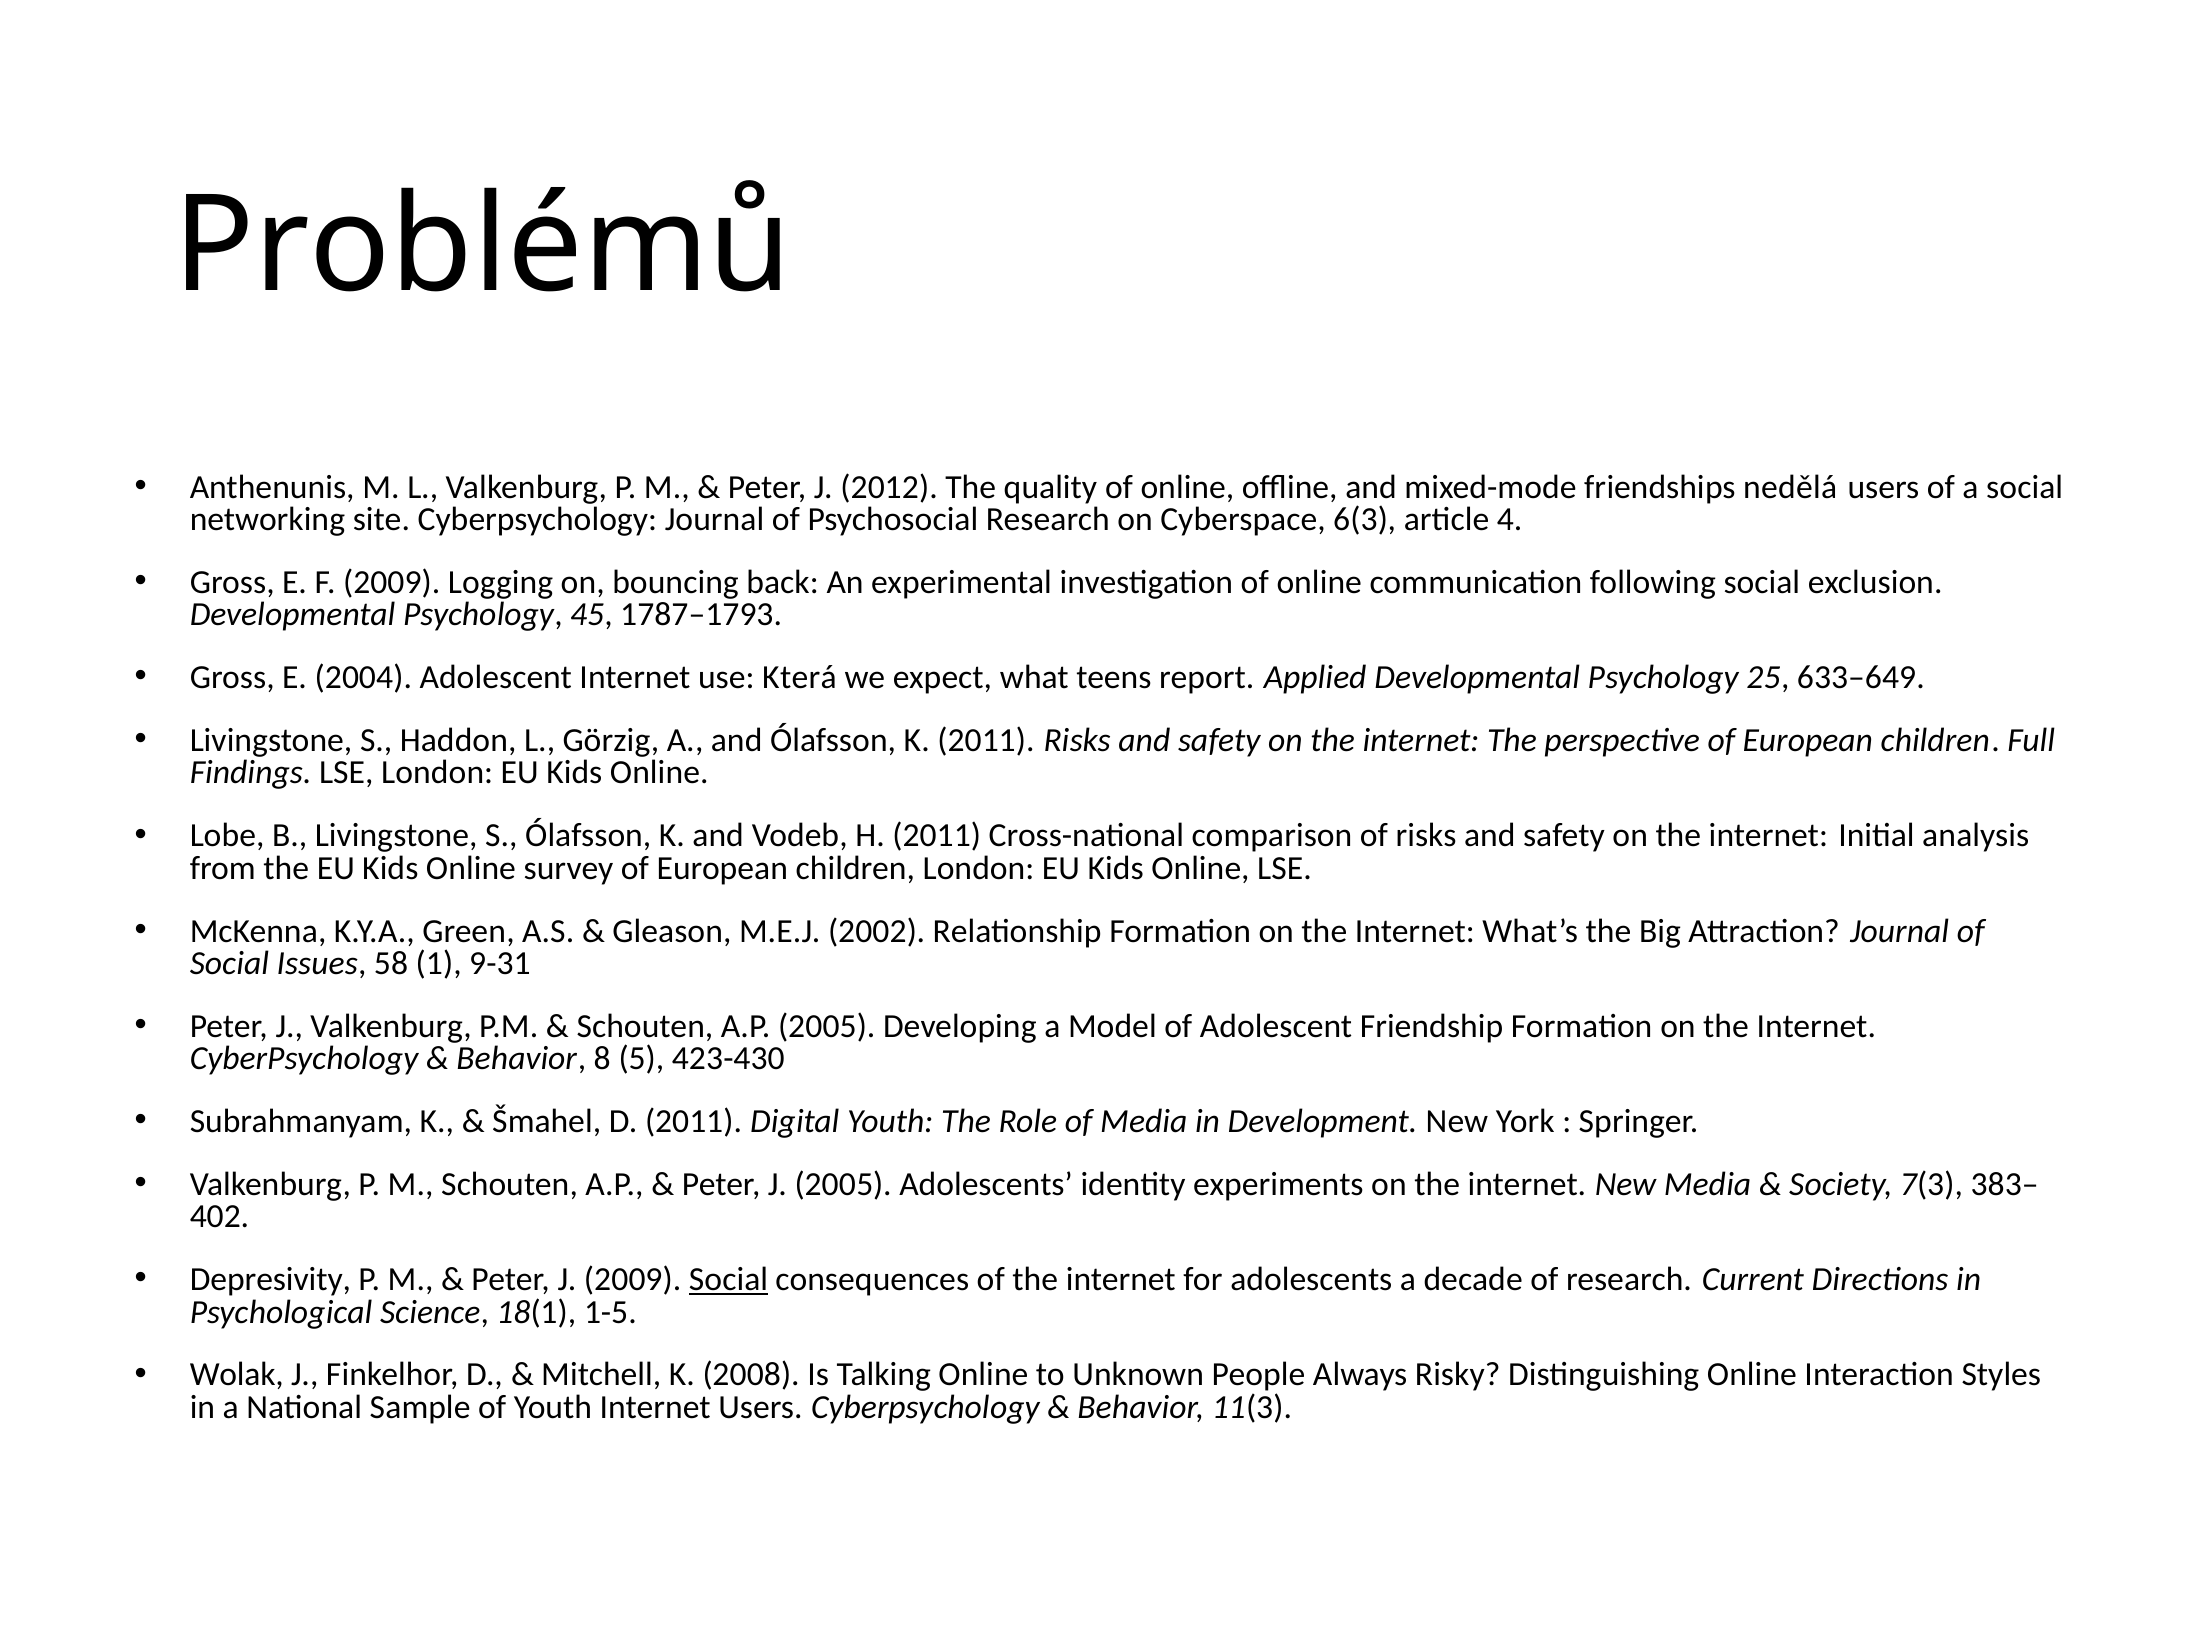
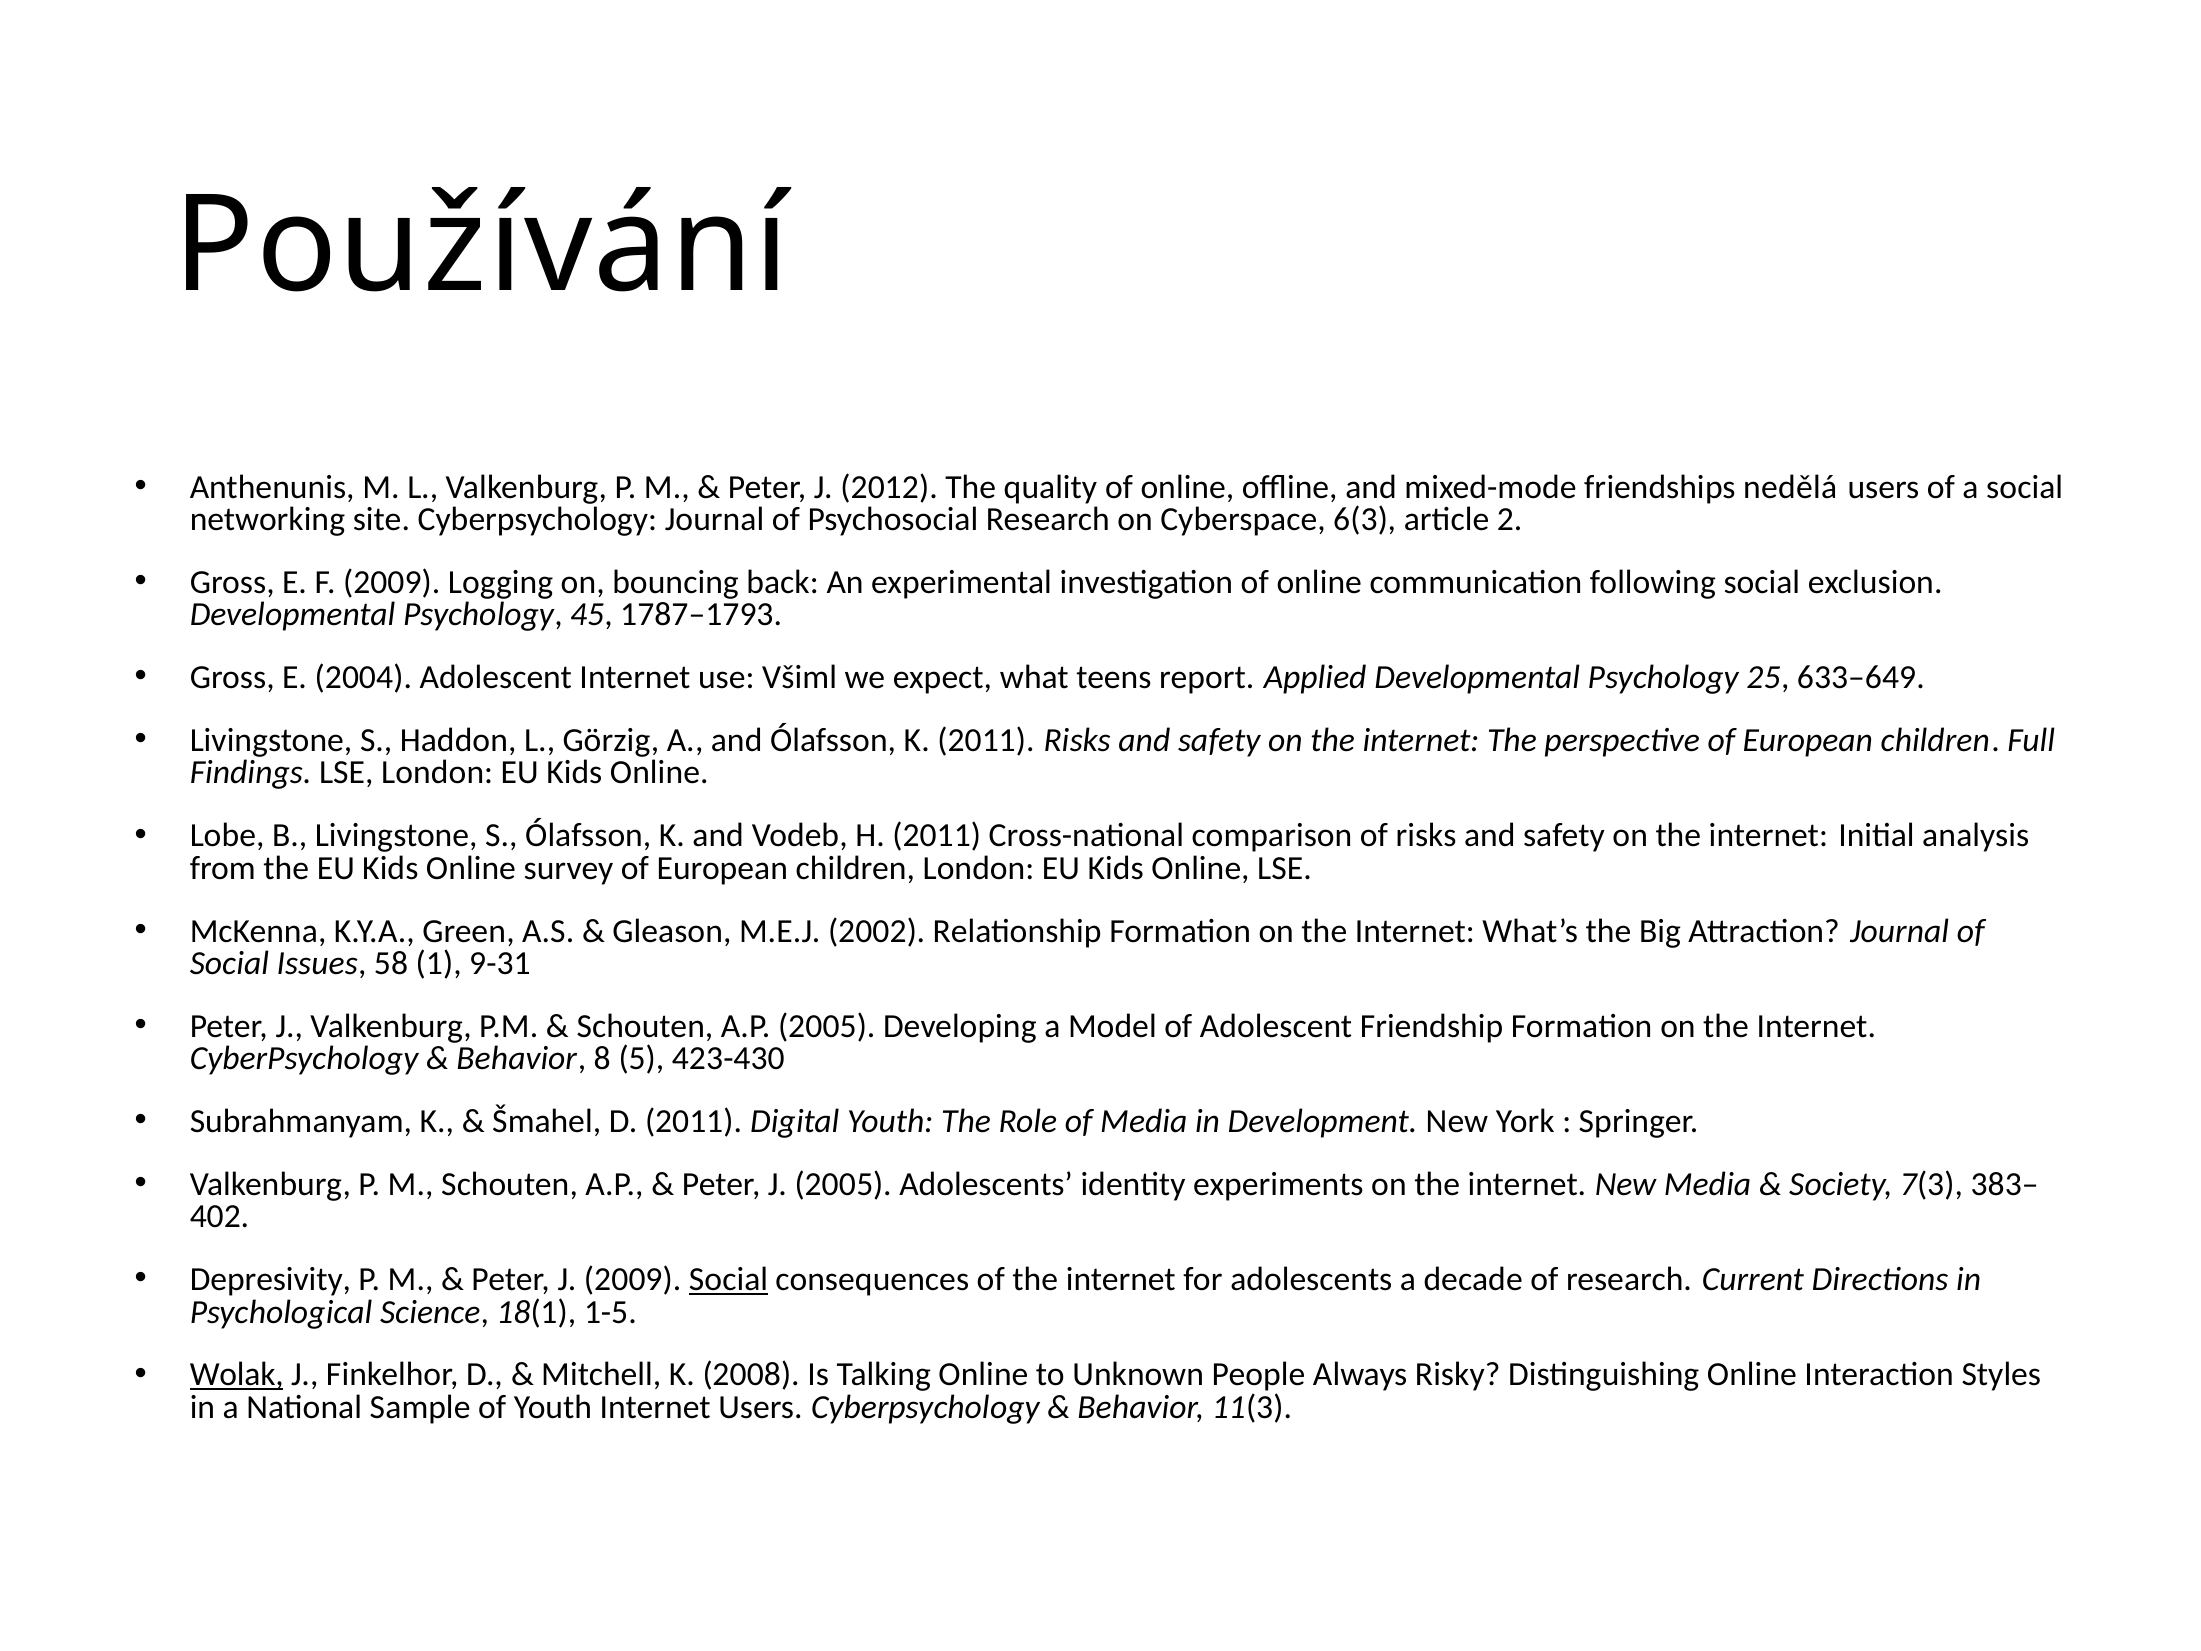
Problémů: Problémů -> Používání
4: 4 -> 2
Která: Která -> Všiml
Wolak underline: none -> present
